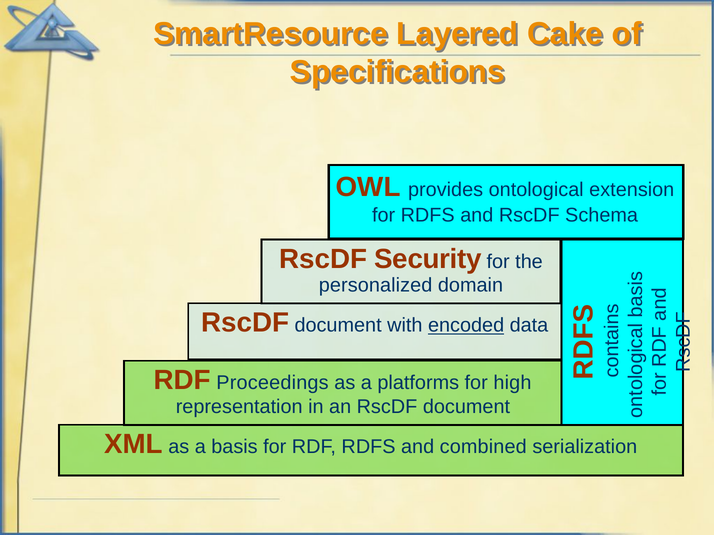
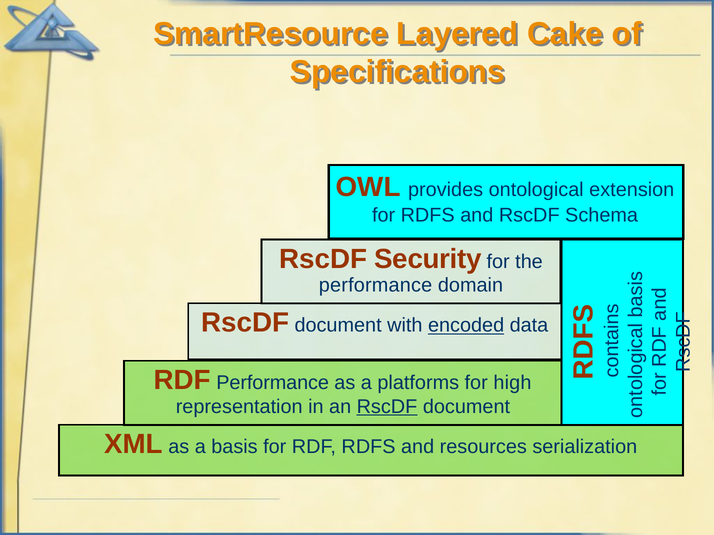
personalized at (376, 286): personalized -> performance
RDF Proceedings: Proceedings -> Performance
RscDF at (387, 407) underline: none -> present
combined: combined -> resources
